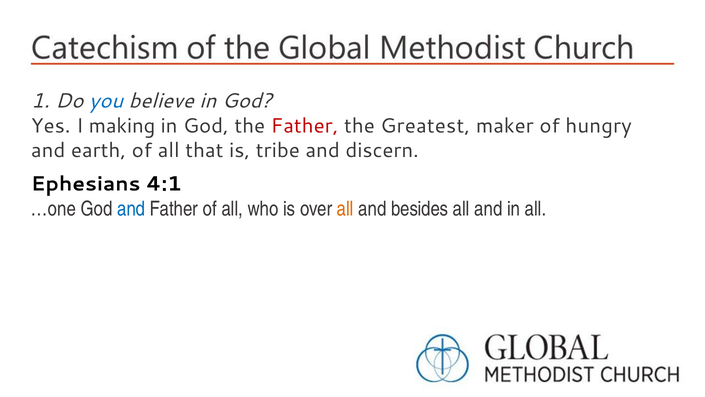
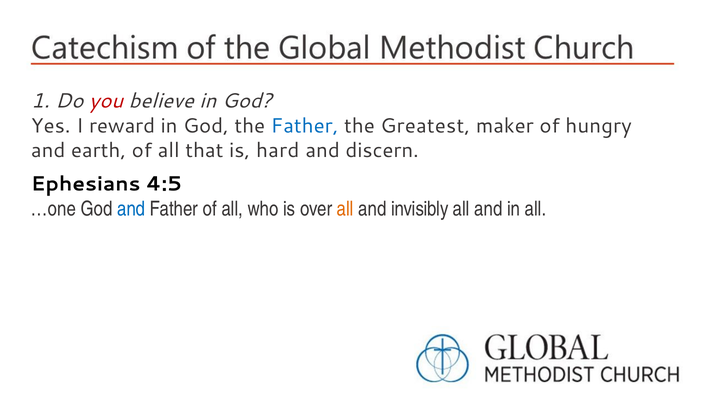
you colour: blue -> red
making: making -> reward
Father at (305, 126) colour: red -> blue
tribe: tribe -> hard
4:1: 4:1 -> 4:5
besides: besides -> invisibly
